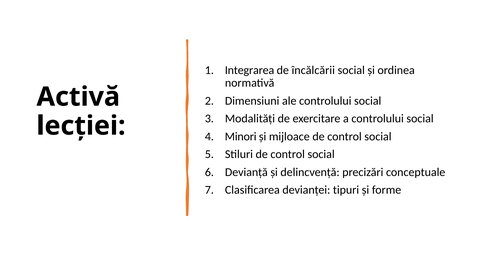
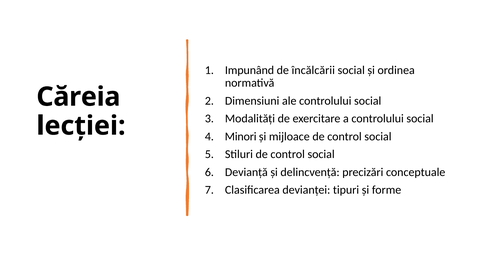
Integrarea: Integrarea -> Impunând
Activă: Activă -> Căreia
